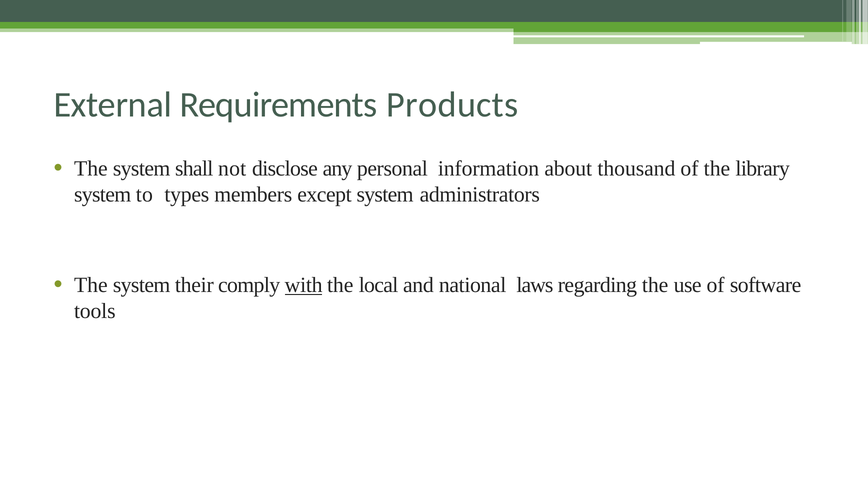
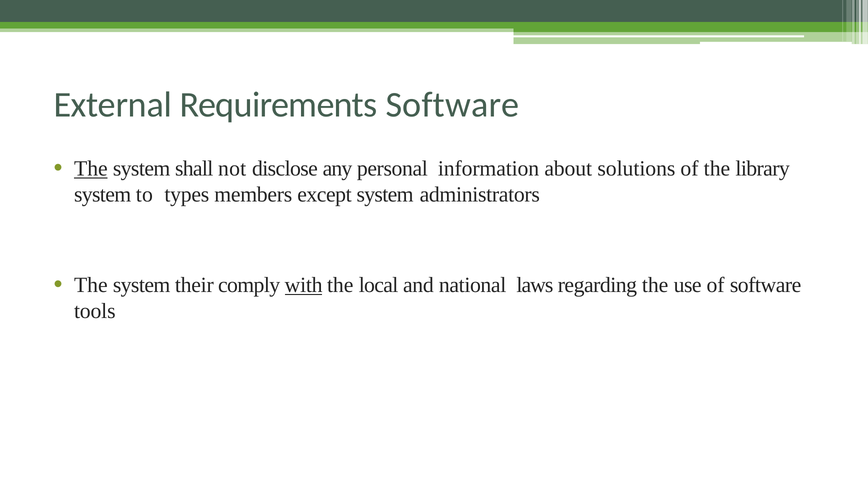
Requirements Products: Products -> Software
The at (91, 169) underline: none -> present
thousand: thousand -> solutions
